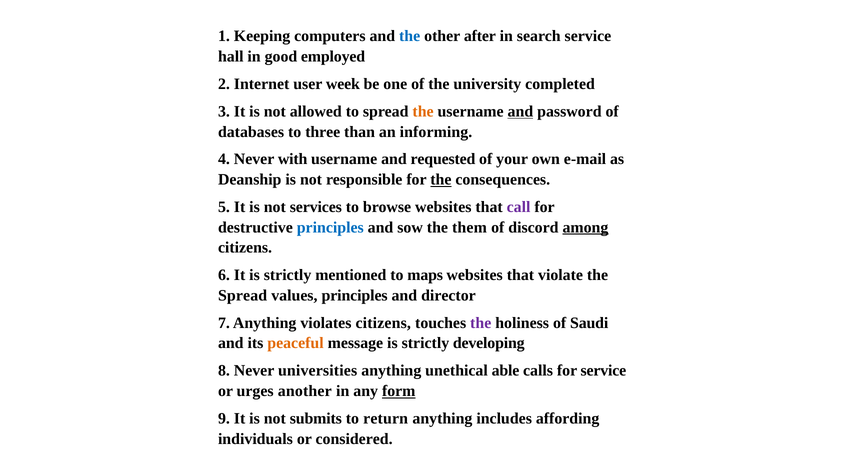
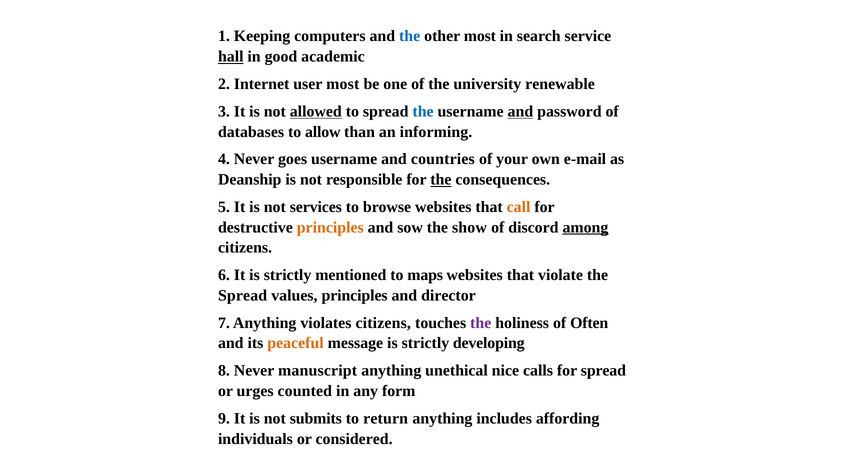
other after: after -> most
hall underline: none -> present
employed: employed -> academic
user week: week -> most
completed: completed -> renewable
allowed underline: none -> present
the at (423, 112) colour: orange -> blue
three: three -> allow
with: with -> goes
requested: requested -> countries
call colour: purple -> orange
principles at (330, 228) colour: blue -> orange
them: them -> show
Saudi: Saudi -> Often
universities: universities -> manuscript
able: able -> nice
for service: service -> spread
another: another -> counted
form underline: present -> none
